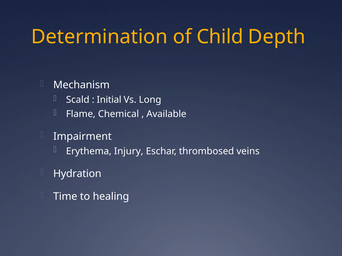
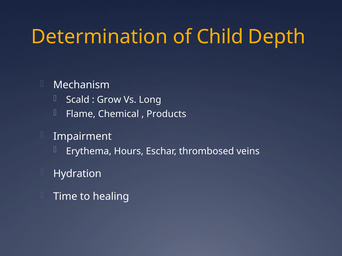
Initial: Initial -> Grow
Available: Available -> Products
Injury: Injury -> Hours
